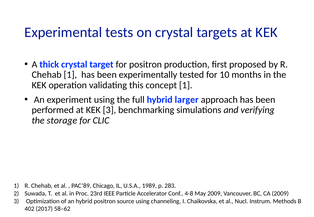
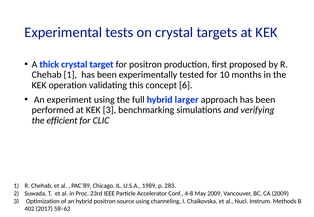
concept 1: 1 -> 6
storage: storage -> efficient
